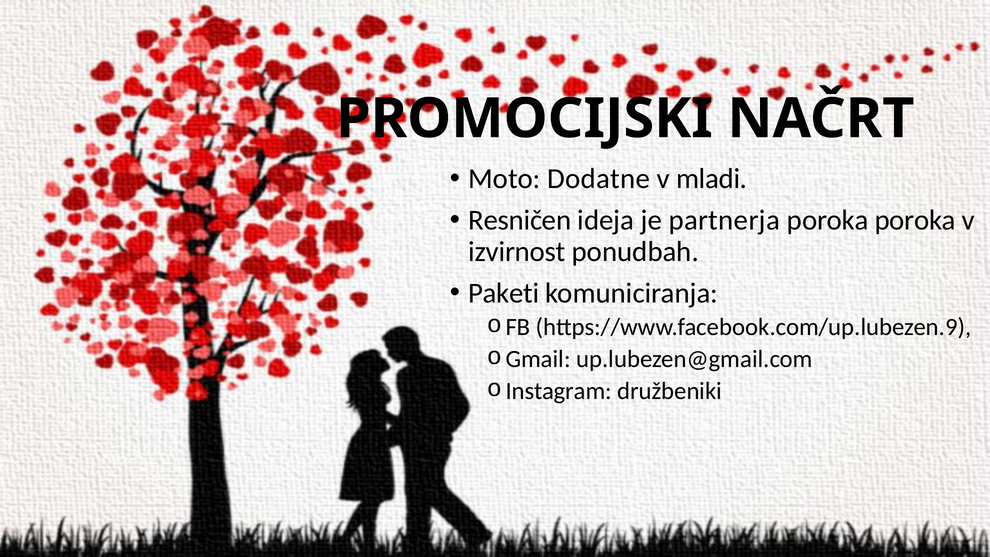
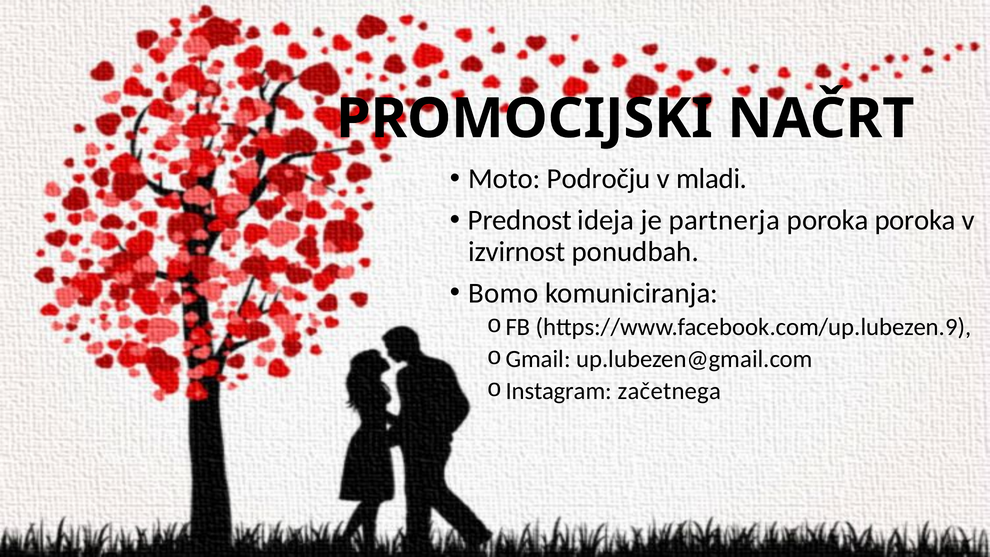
Dodatne: Dodatne -> Področju
Resničen: Resničen -> Prednost
Paketi: Paketi -> Bomo
družbeniki: družbeniki -> začetnega
